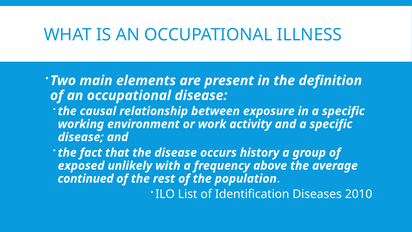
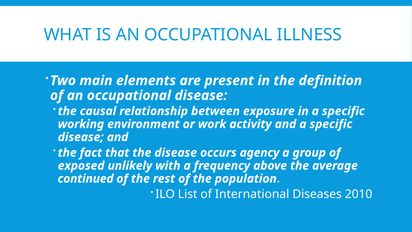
history: history -> agency
Identification: Identification -> International
